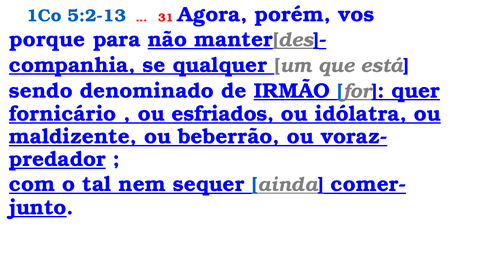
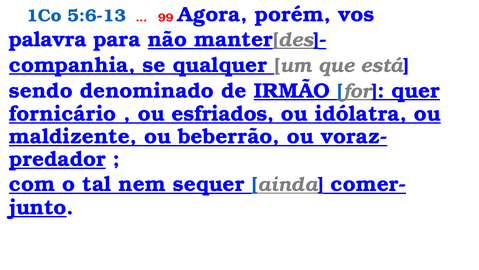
5:2-13: 5:2-13 -> 5:6-13
31: 31 -> 99
porque: porque -> palavra
